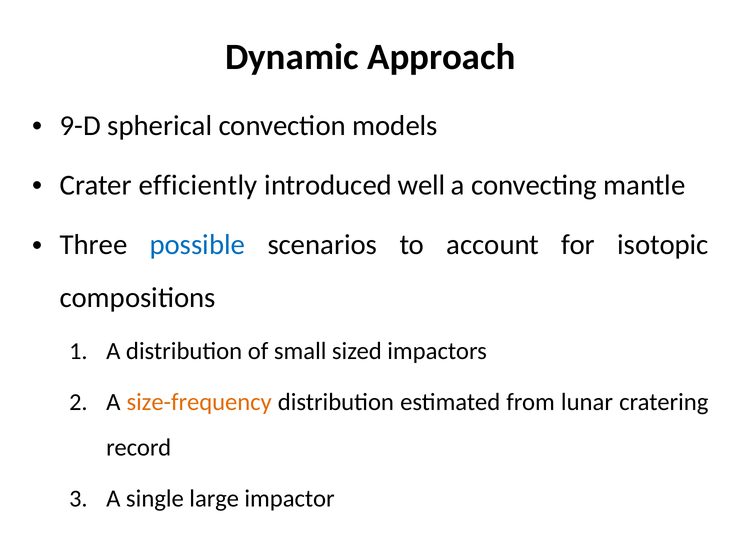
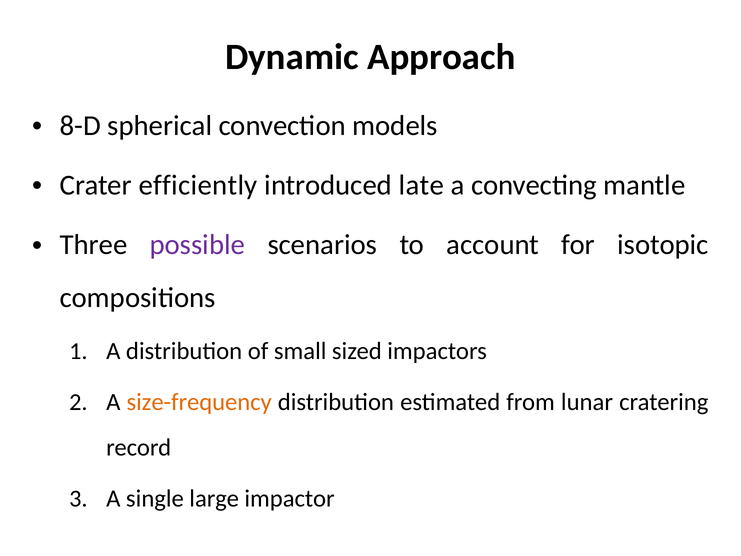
9-D: 9-D -> 8-D
well: well -> late
possible colour: blue -> purple
